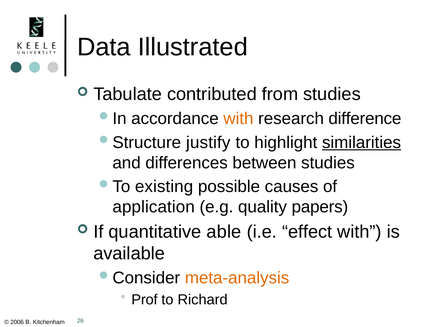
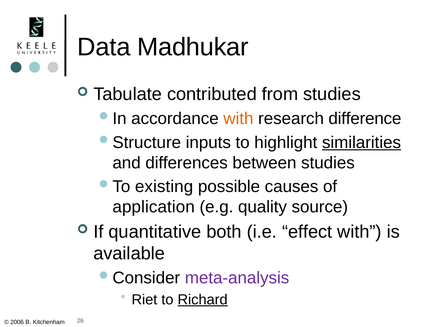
Illustrated: Illustrated -> Madhukar
justify: justify -> inputs
papers: papers -> source
able: able -> both
meta-analysis colour: orange -> purple
Prof: Prof -> Riet
Richard underline: none -> present
